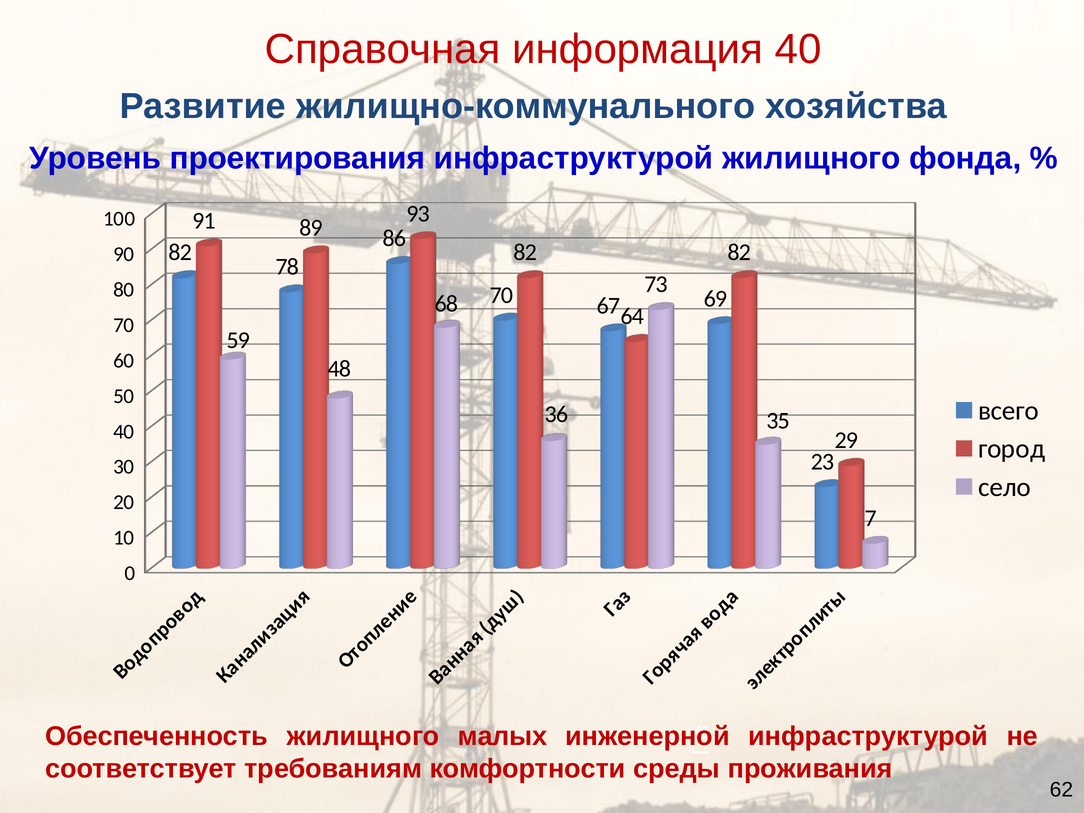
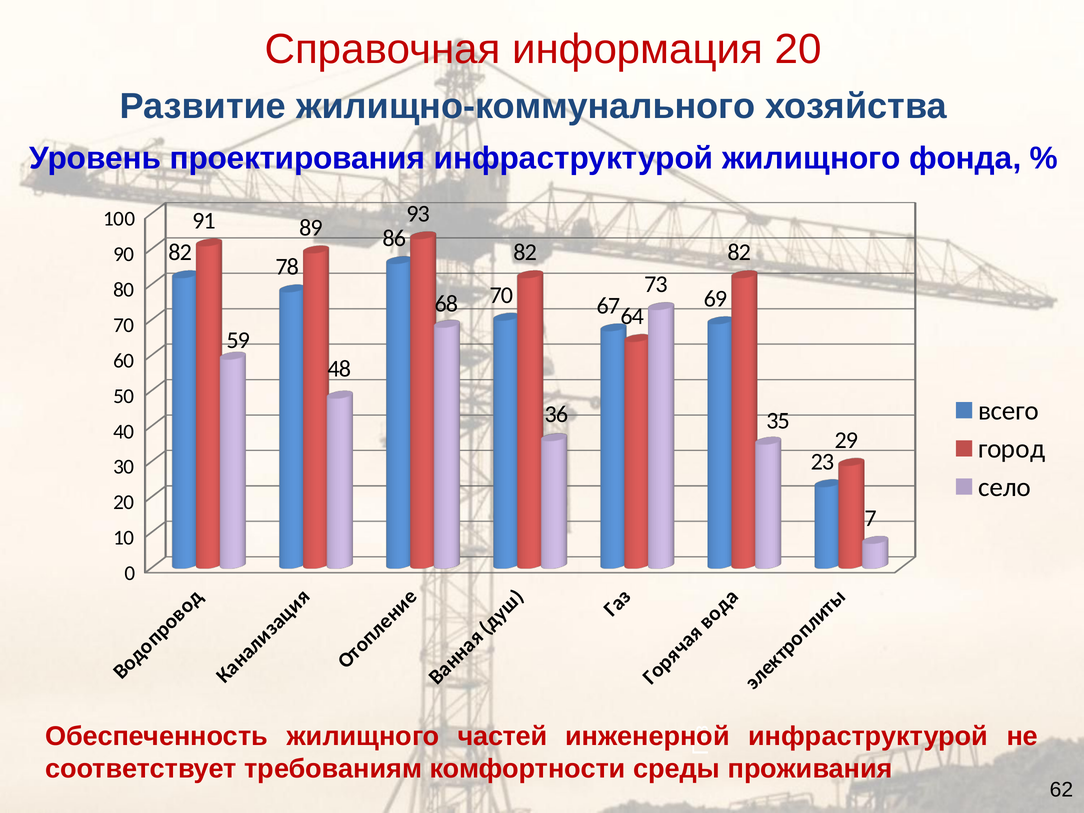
информация 40: 40 -> 20
малых: малых -> частей
